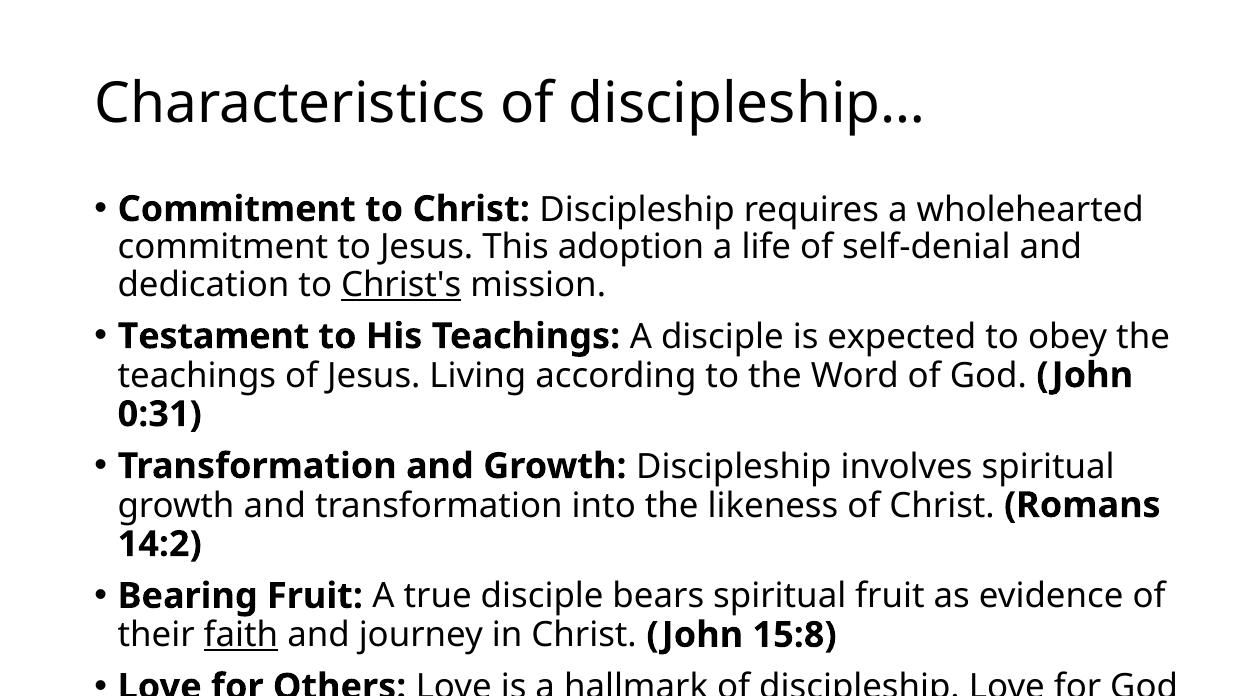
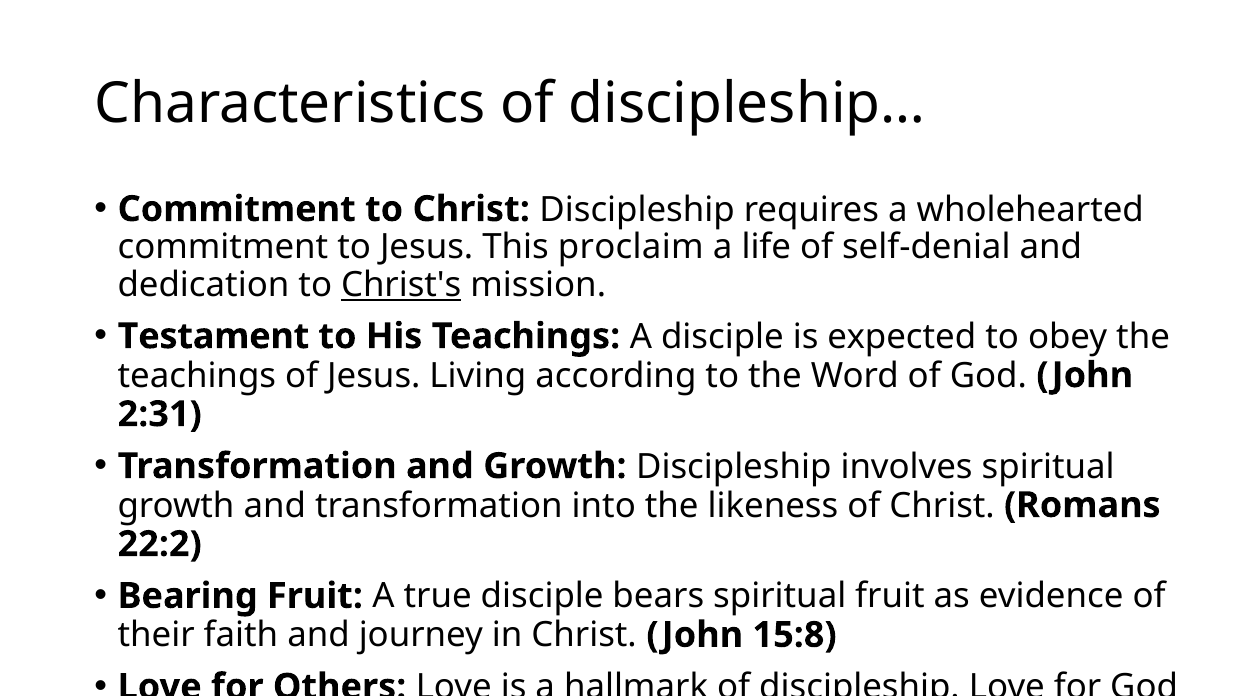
adoption: adoption -> proclaim
0:31: 0:31 -> 2:31
14:2: 14:2 -> 22:2
faith underline: present -> none
